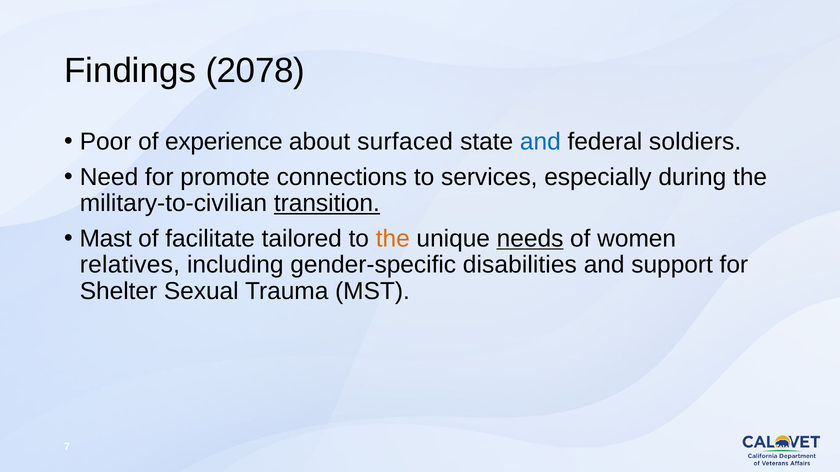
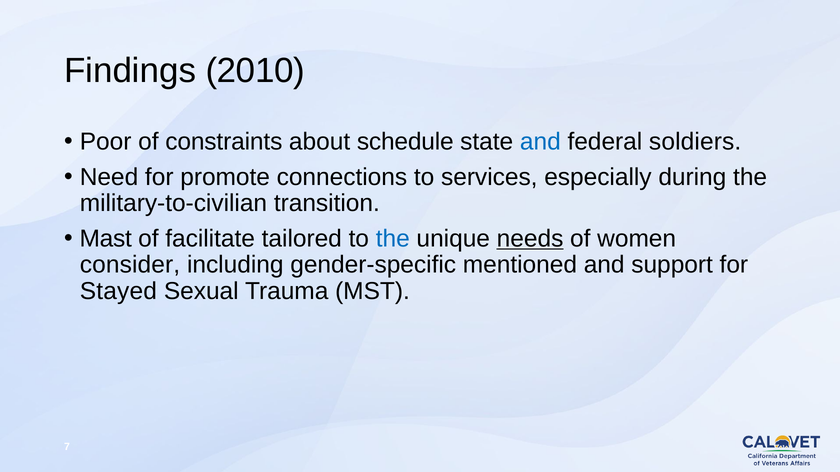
2078: 2078 -> 2010
experience: experience -> constraints
surfaced: surfaced -> schedule
transition underline: present -> none
the at (393, 239) colour: orange -> blue
relatives: relatives -> consider
disabilities: disabilities -> mentioned
Shelter: Shelter -> Stayed
